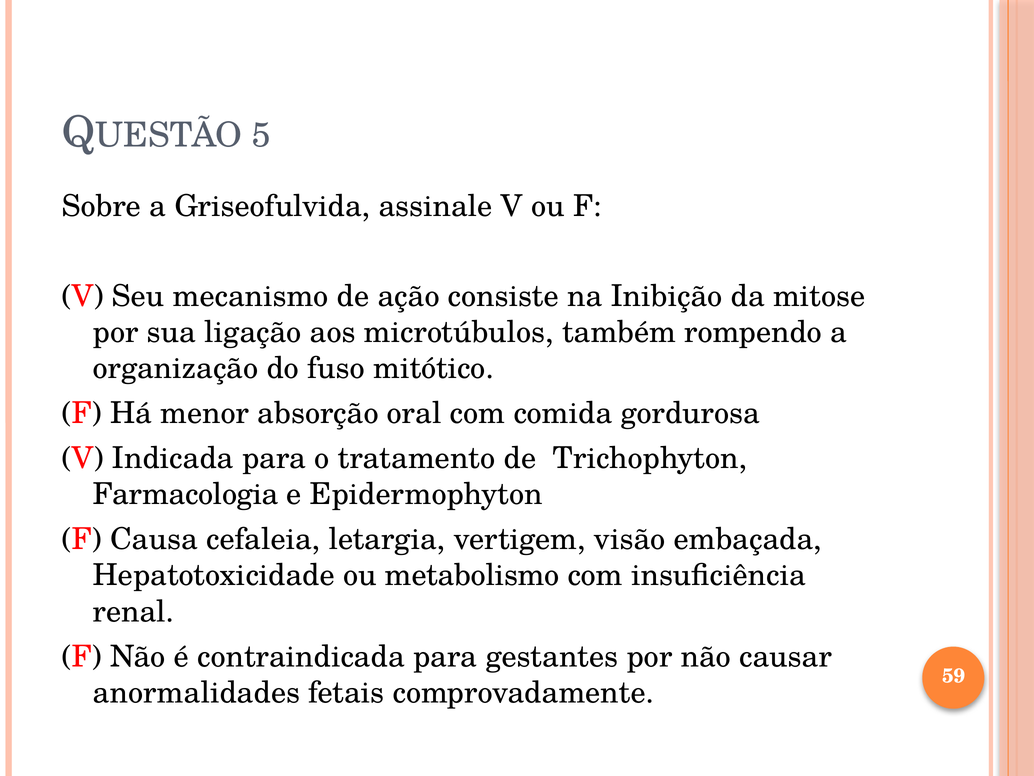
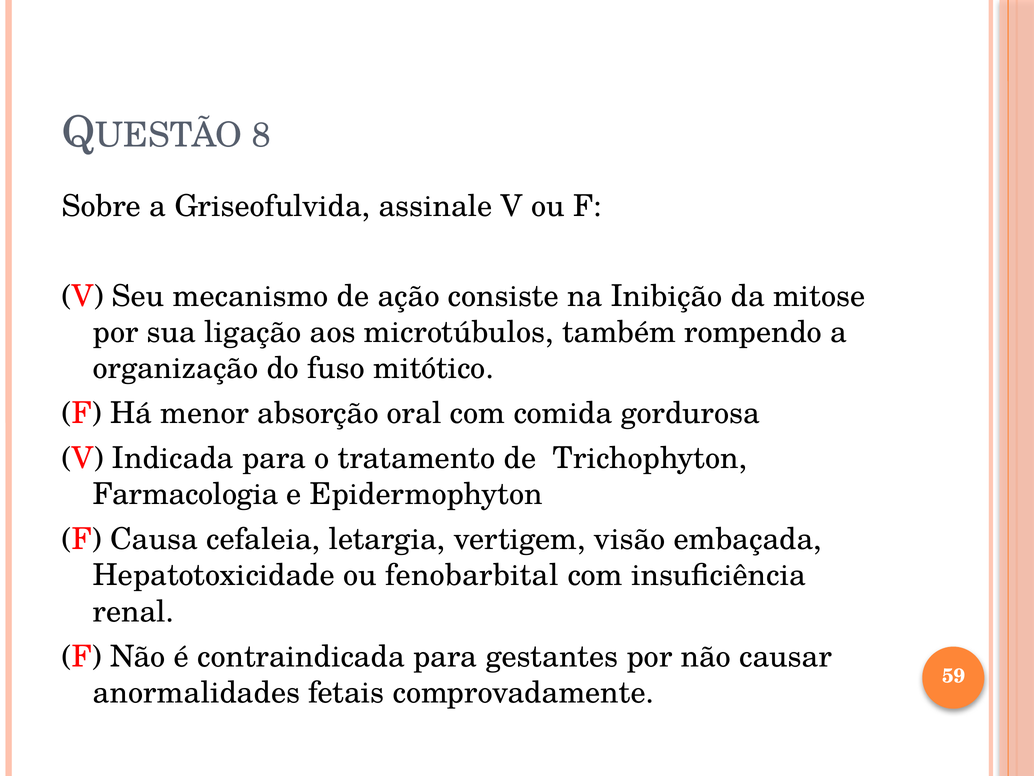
5: 5 -> 8
metabolismo: metabolismo -> fenobarbital
